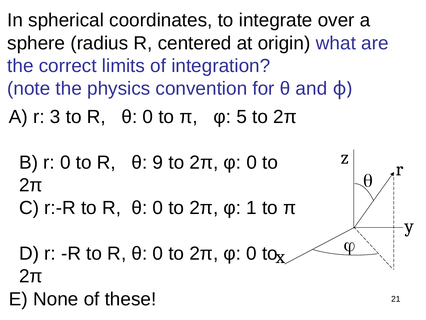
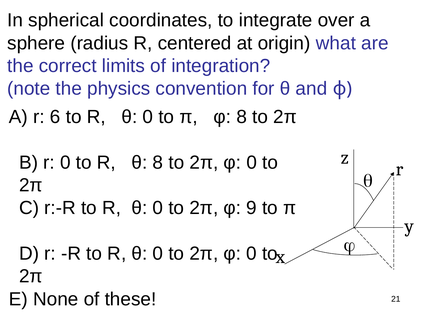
3: 3 -> 6
φ 5: 5 -> 8
θ 9: 9 -> 8
1: 1 -> 9
